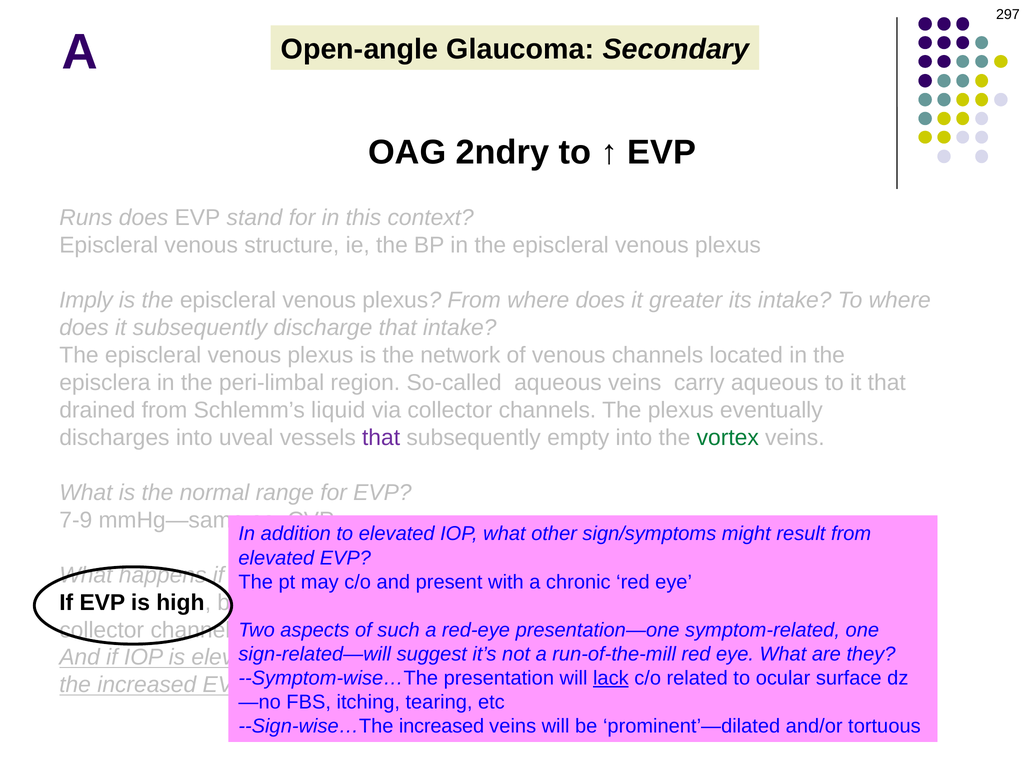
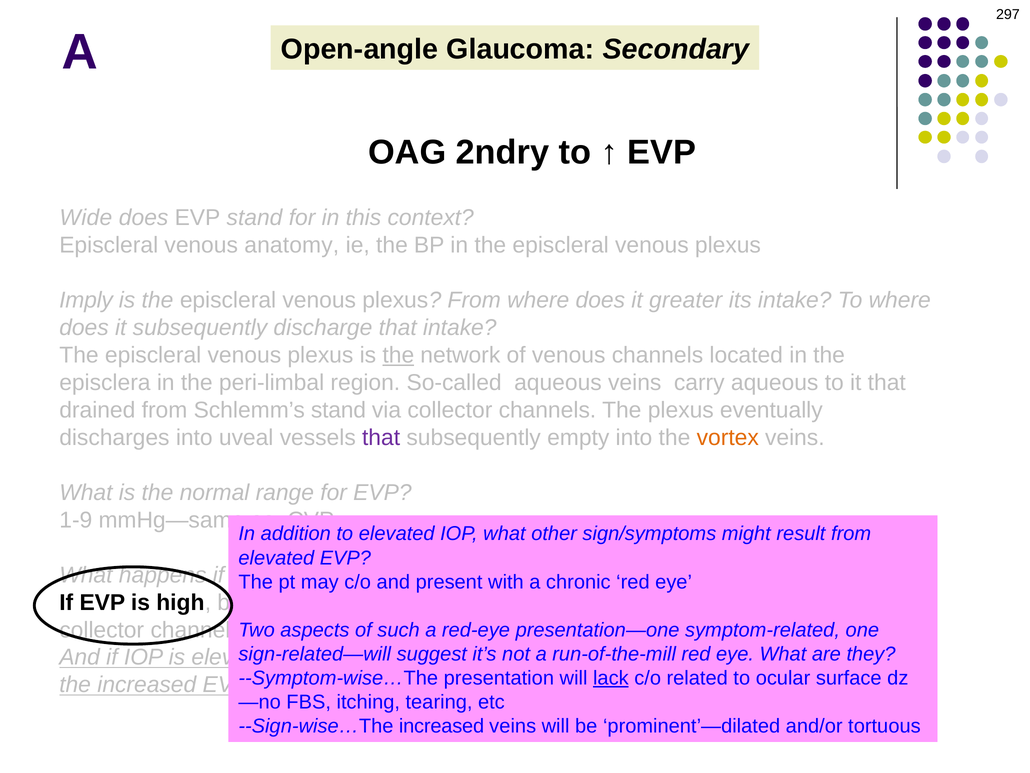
Runs: Runs -> Wide
structure: structure -> anatomy
the at (398, 355) underline: none -> present
Schlemm’s liquid: liquid -> stand
vortex colour: green -> orange
7-9: 7-9 -> 1-9
